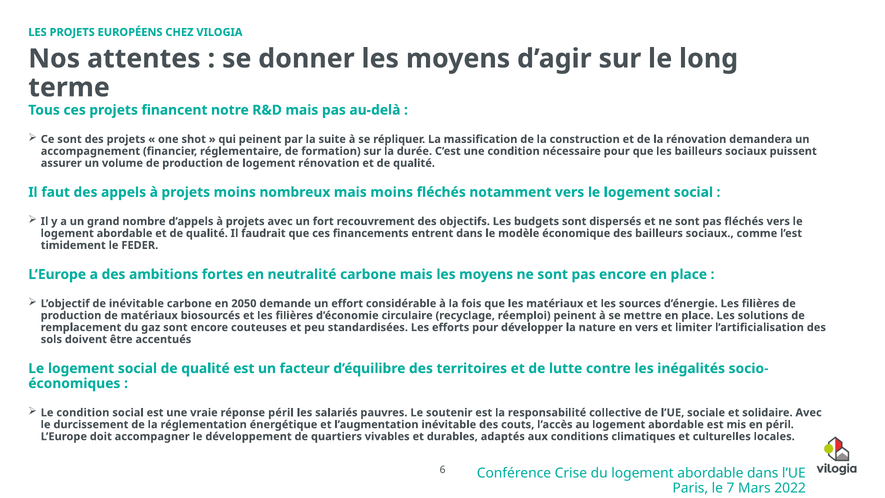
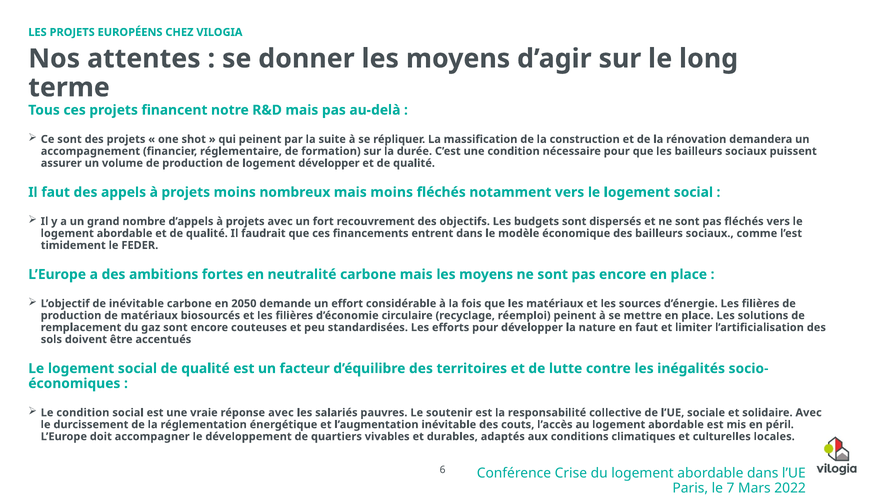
logement rénovation: rénovation -> développer
en vers: vers -> faut
réponse péril: péril -> avec
